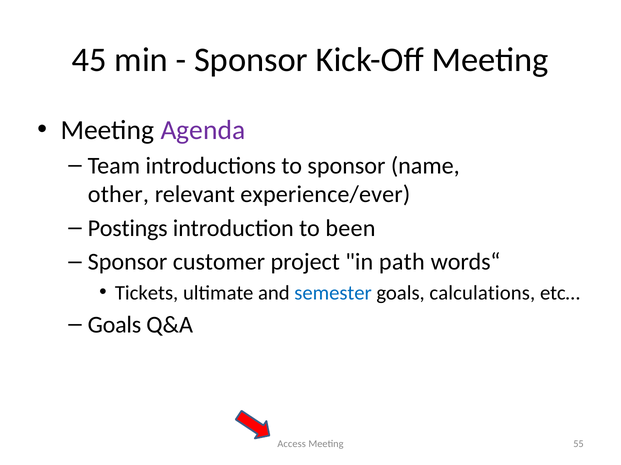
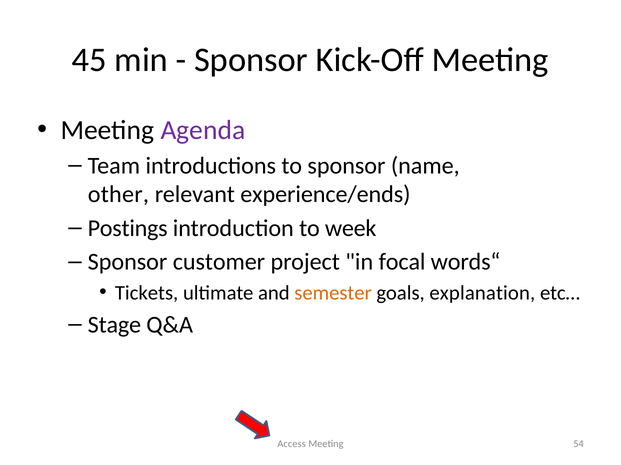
experience/ever: experience/ever -> experience/ends
been: been -> week
path: path -> focal
semester colour: blue -> orange
calculations: calculations -> explanation
Goals at (114, 325): Goals -> Stage
55: 55 -> 54
